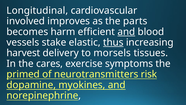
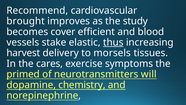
Longitudinal: Longitudinal -> Recommend
involved: involved -> brought
parts: parts -> study
harm: harm -> cover
and at (126, 32) underline: present -> none
risk: risk -> will
myokines: myokines -> chemistry
